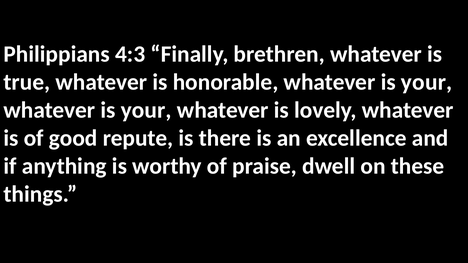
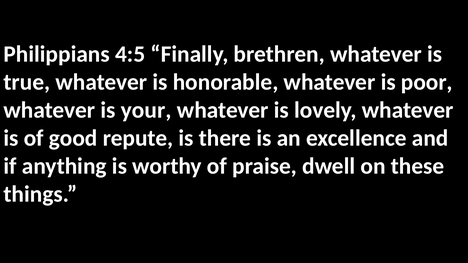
4:3: 4:3 -> 4:5
honorable whatever is your: your -> poor
